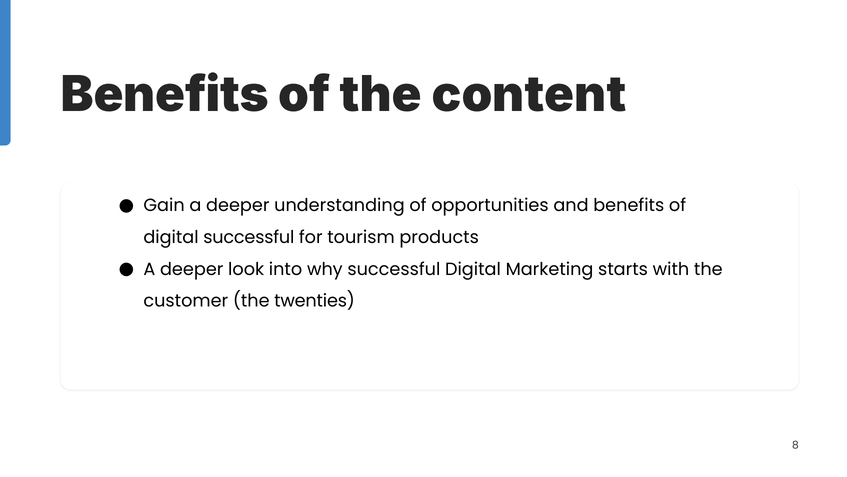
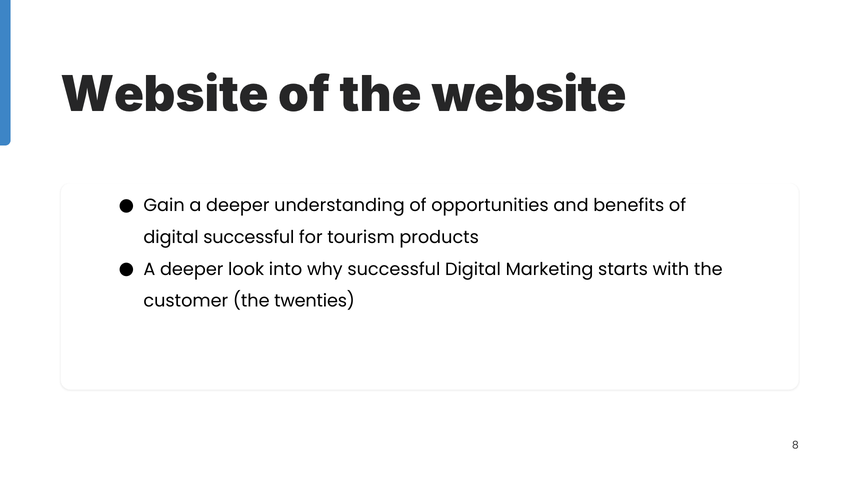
Benefits at (165, 95): Benefits -> Website
the content: content -> website
